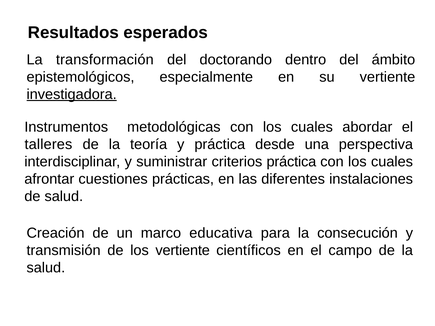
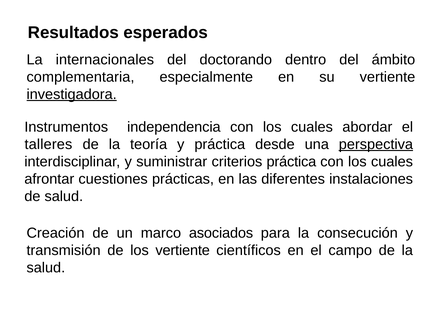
transformación: transformación -> internacionales
epistemológicos: epistemológicos -> complementaria
metodológicas: metodológicas -> independencia
perspectiva underline: none -> present
educativa: educativa -> asociados
